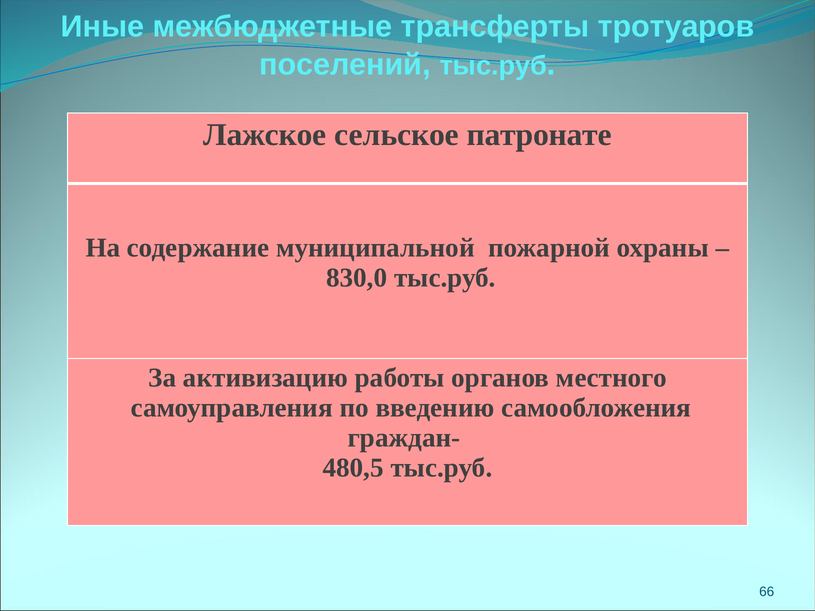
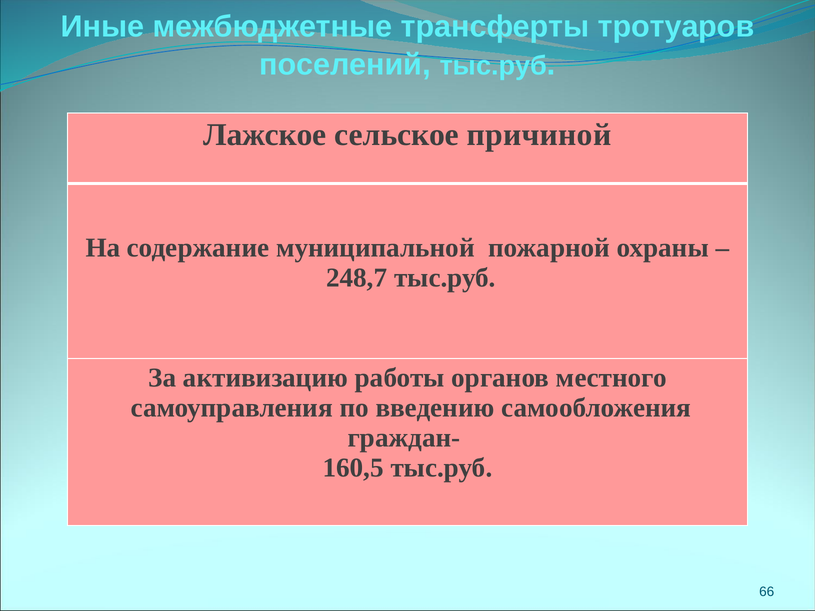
патронате: патронате -> причиной
830,0: 830,0 -> 248,7
480,5: 480,5 -> 160,5
